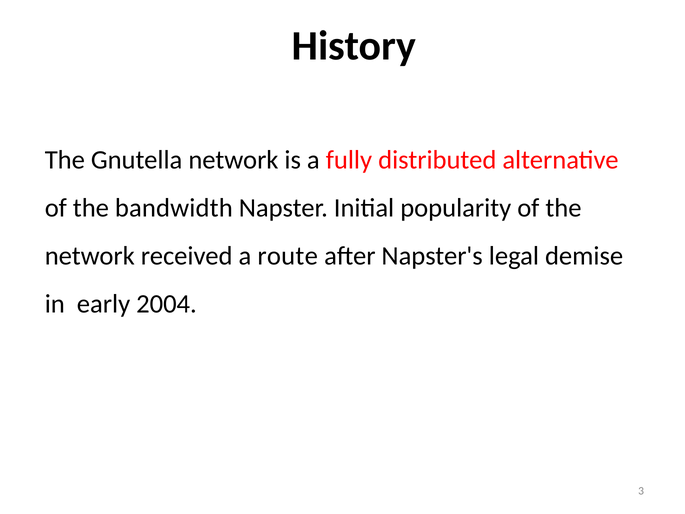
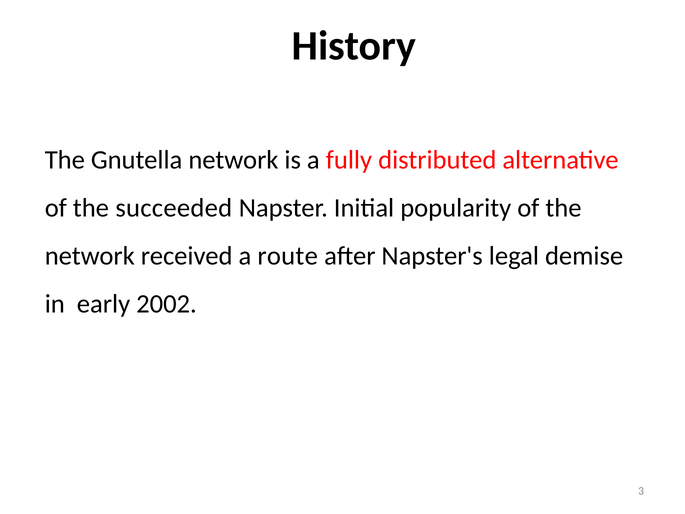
bandwidth: bandwidth -> succeeded
2004: 2004 -> 2002
